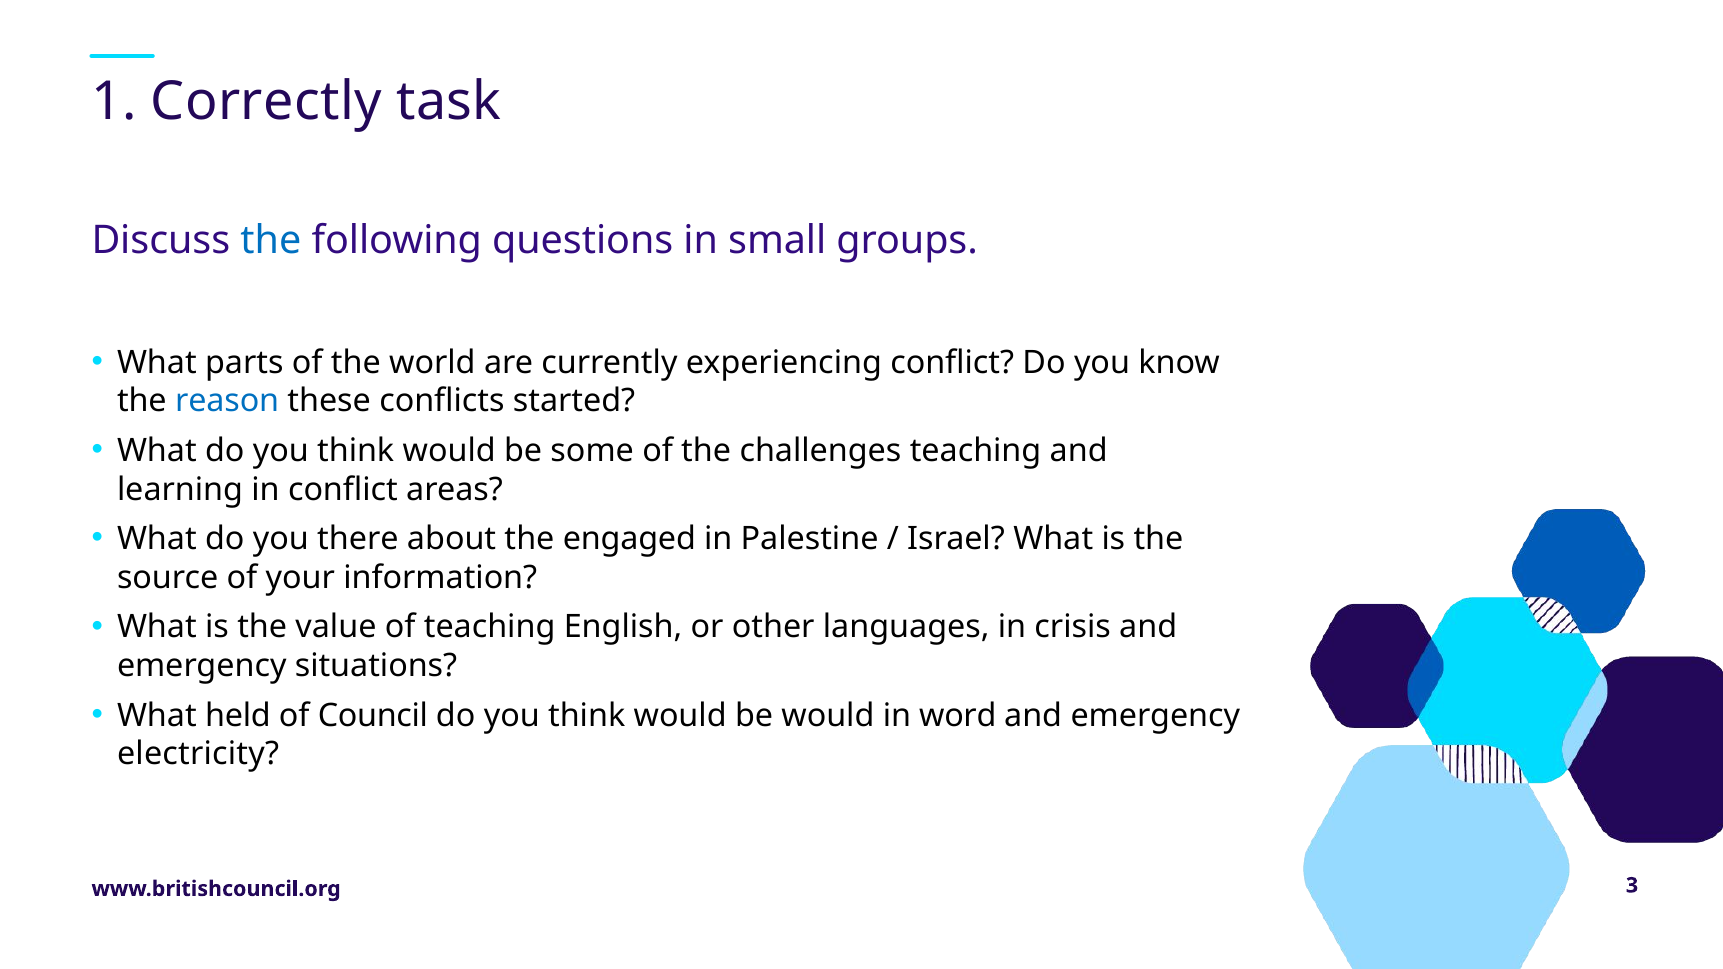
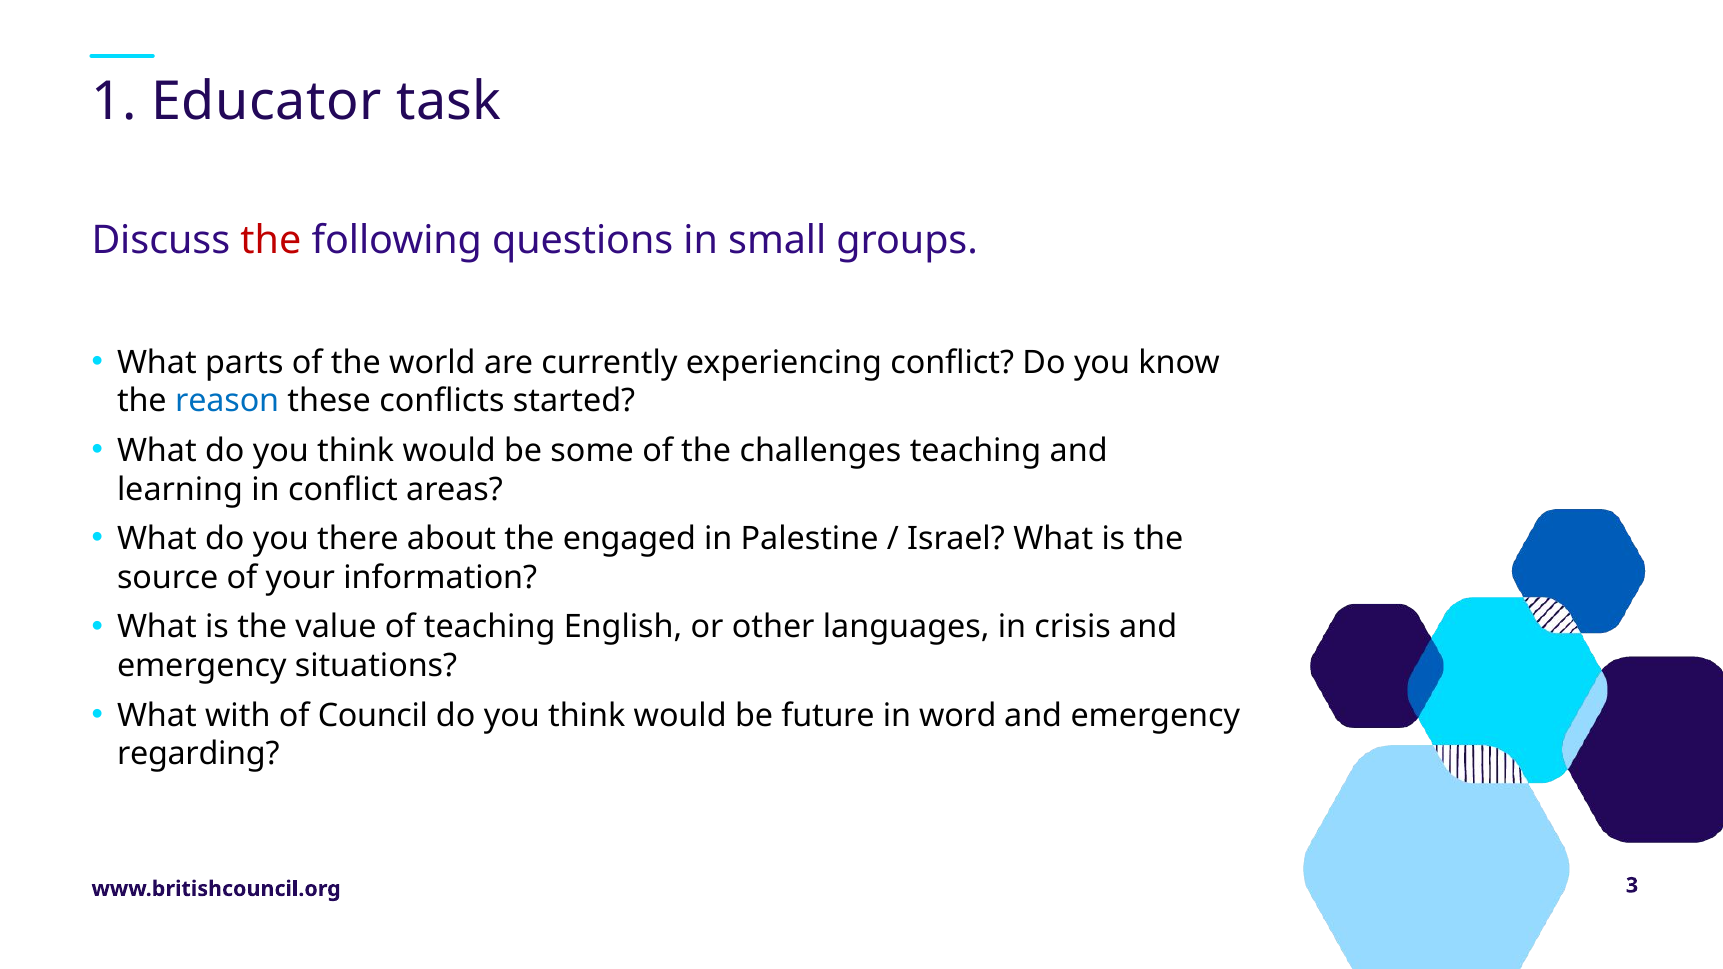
Correctly: Correctly -> Educator
the at (271, 240) colour: blue -> red
held: held -> with
be would: would -> future
electricity: electricity -> regarding
